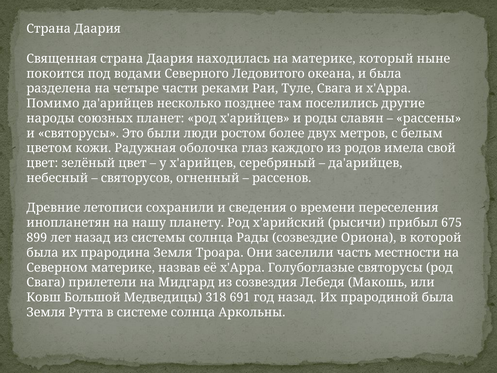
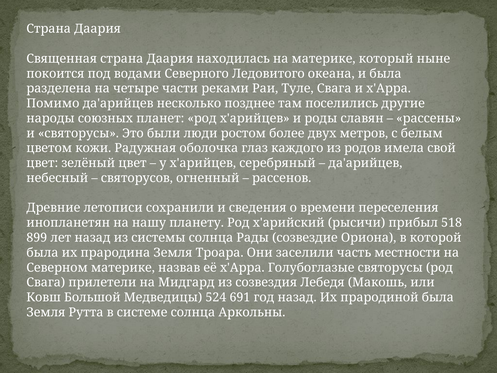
675: 675 -> 518
318: 318 -> 524
